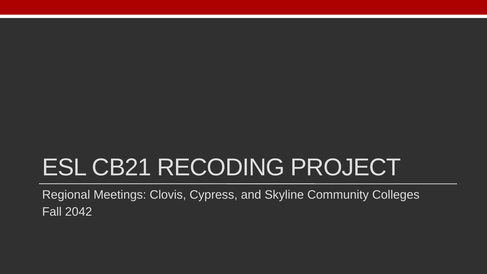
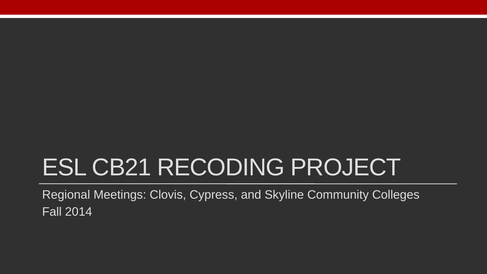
2042: 2042 -> 2014
